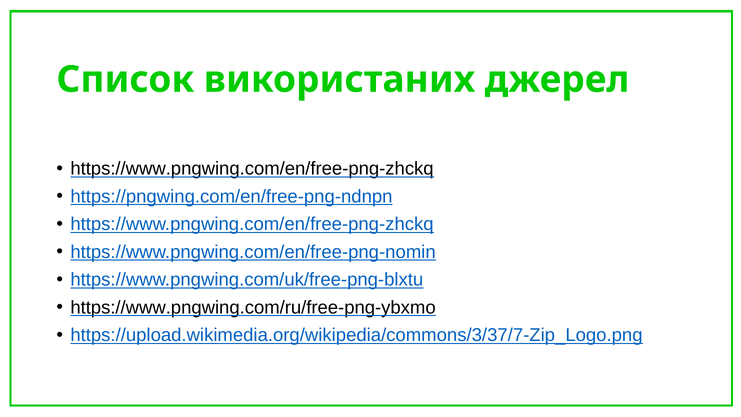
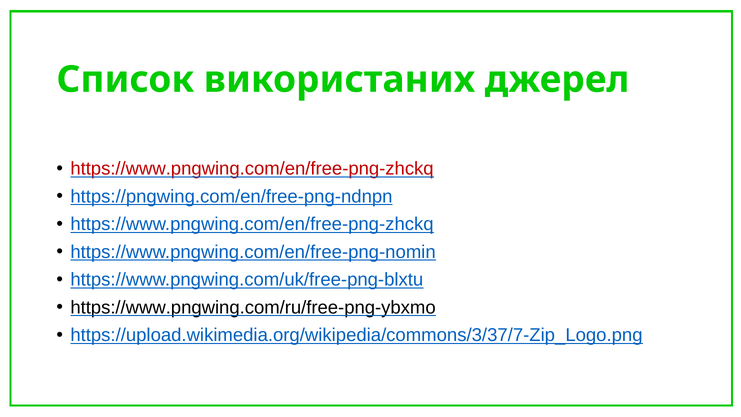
https://www.pngwing.com/en/free-png-zhckq at (252, 169) colour: black -> red
